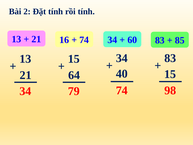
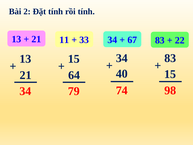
16: 16 -> 11
74 at (84, 40): 74 -> 33
85: 85 -> 22
60: 60 -> 67
